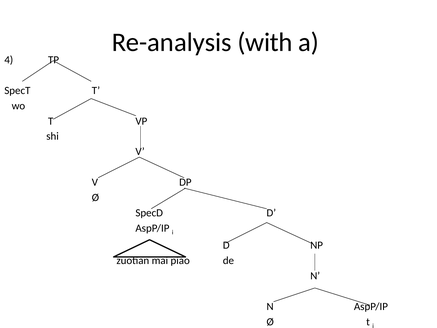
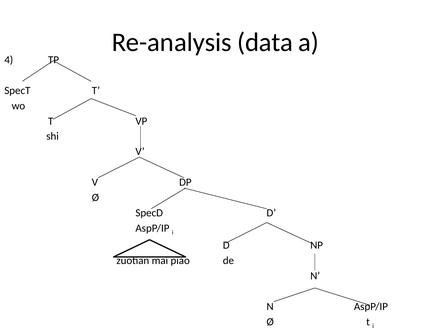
with: with -> data
